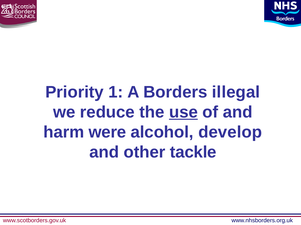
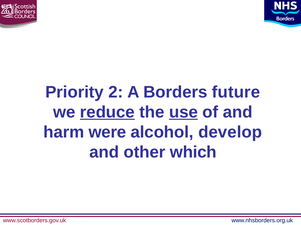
1: 1 -> 2
illegal: illegal -> future
reduce underline: none -> present
tackle: tackle -> which
